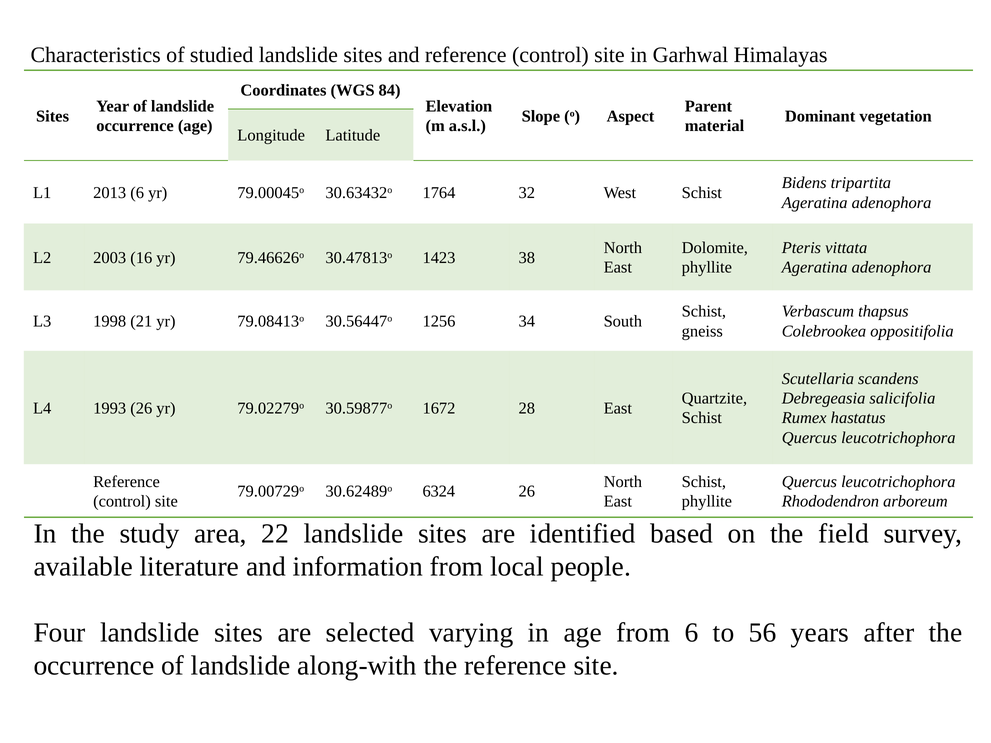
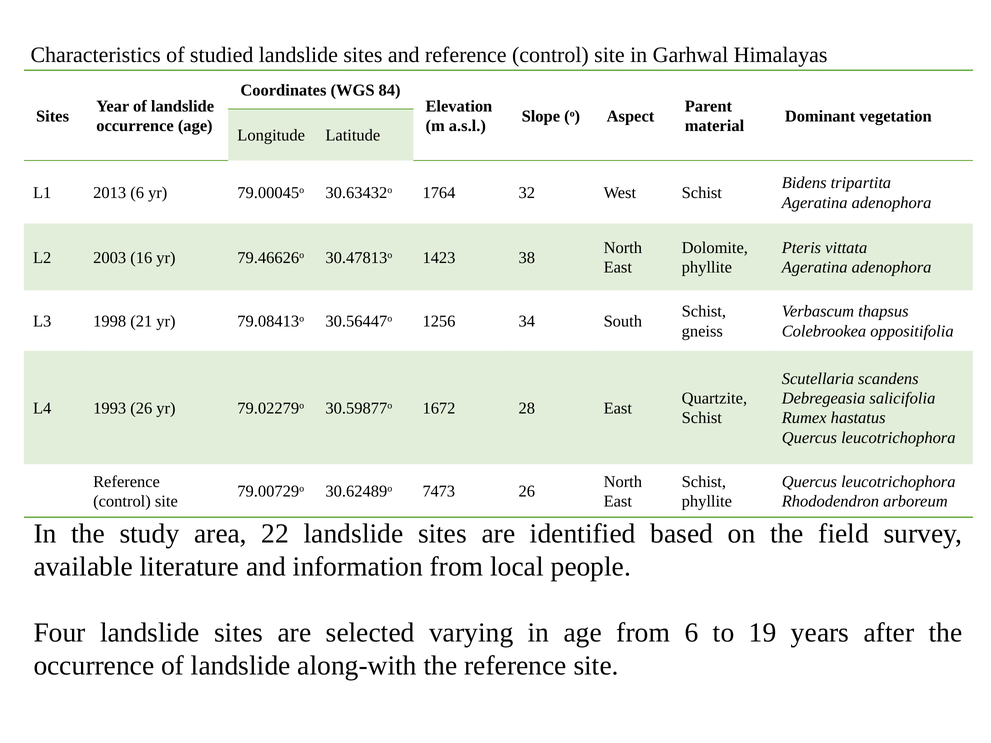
6324: 6324 -> 7473
56: 56 -> 19
